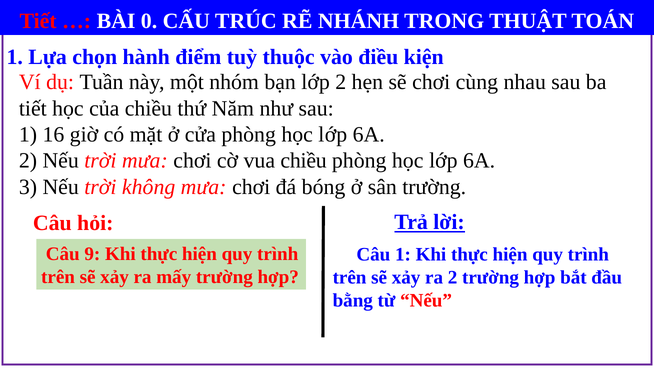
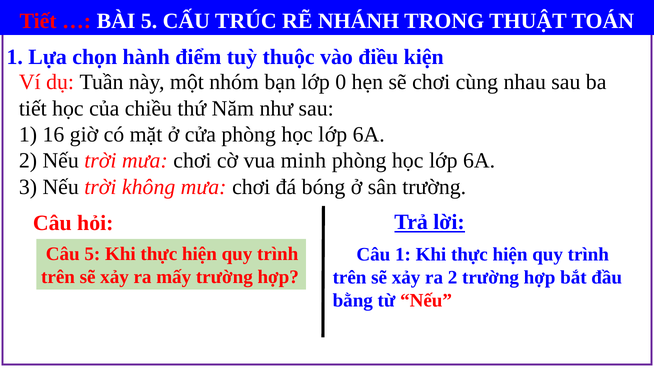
BÀI 0: 0 -> 5
lớp 2: 2 -> 0
vua chiều: chiều -> minh
Câu 9: 9 -> 5
